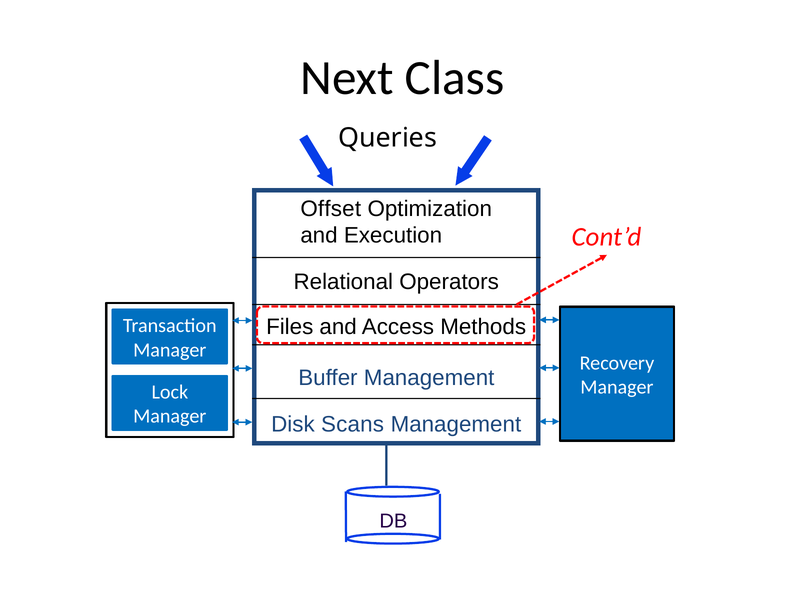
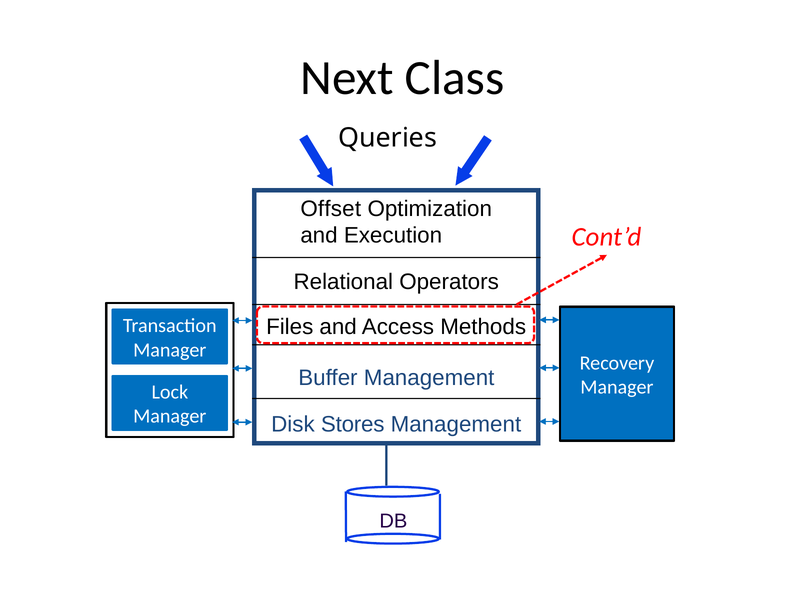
Scans: Scans -> Stores
